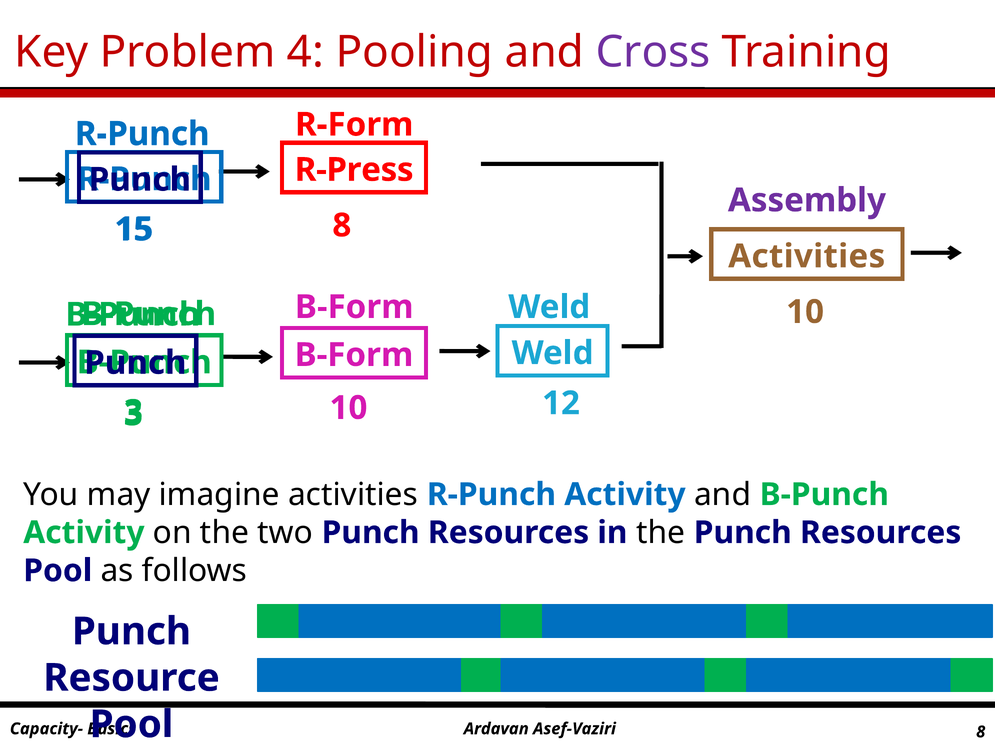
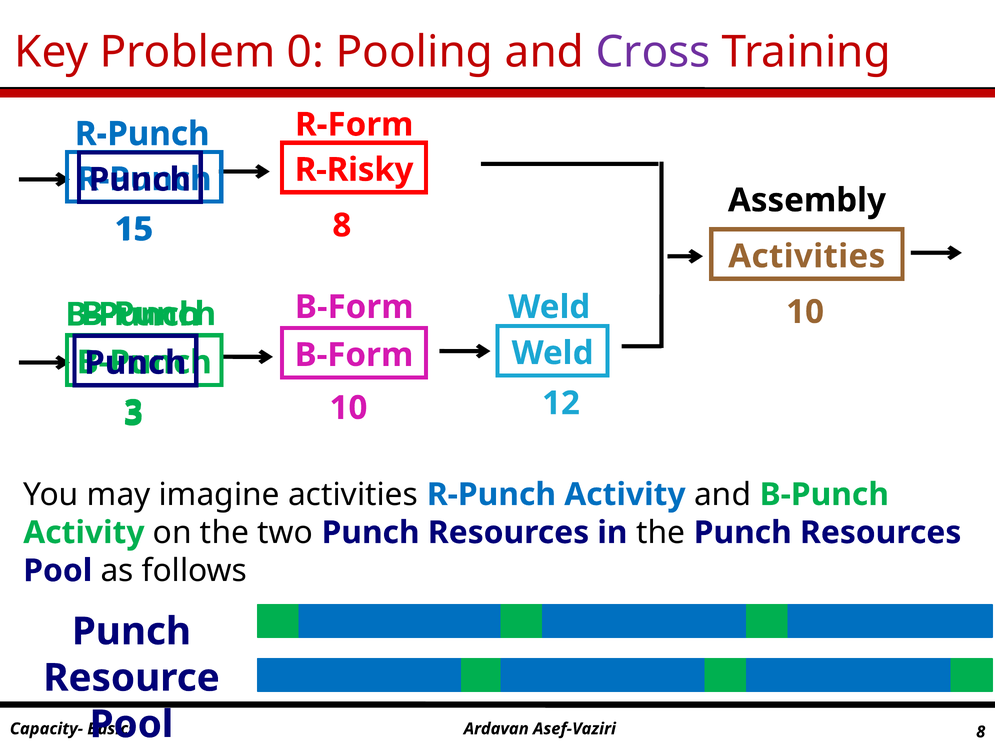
4: 4 -> 0
R-Press: R-Press -> R-Risky
Assembly colour: purple -> black
